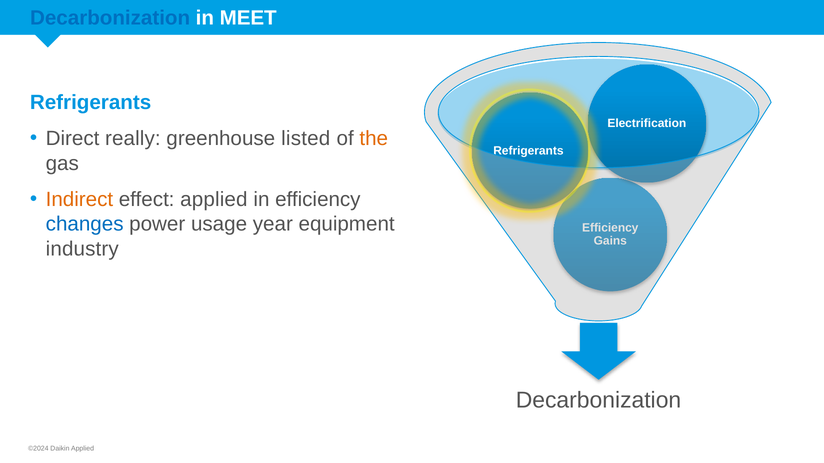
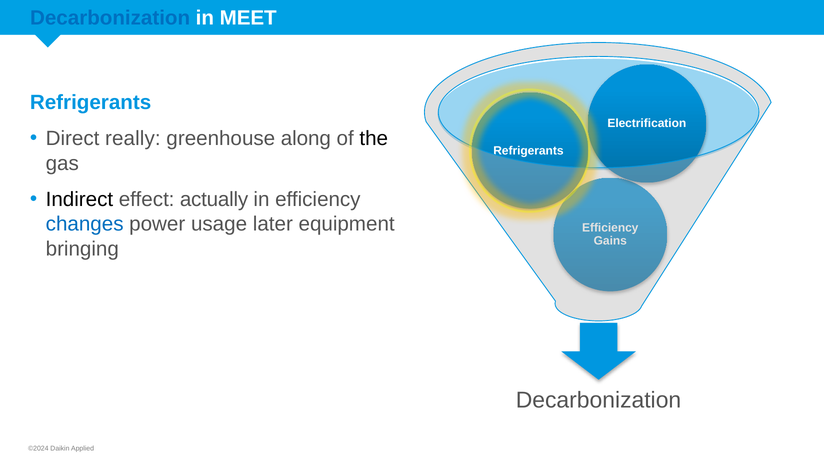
listed: listed -> along
the colour: orange -> black
Indirect colour: orange -> black
effect applied: applied -> actually
year: year -> later
industry: industry -> bringing
